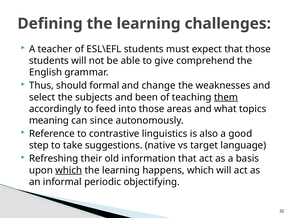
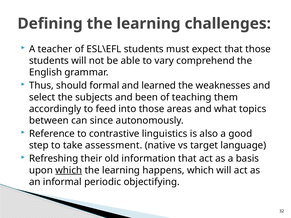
give: give -> vary
change: change -> learned
them underline: present -> none
meaning: meaning -> between
suggestions: suggestions -> assessment
